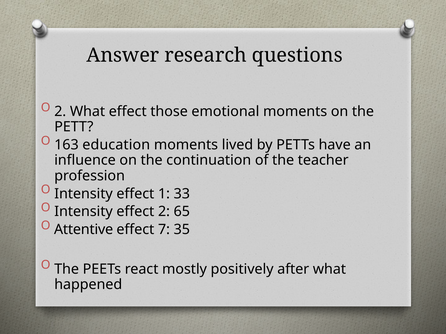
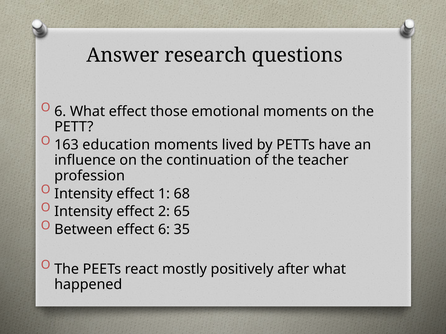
2 at (60, 112): 2 -> 6
33: 33 -> 68
Attentive: Attentive -> Between
effect 7: 7 -> 6
